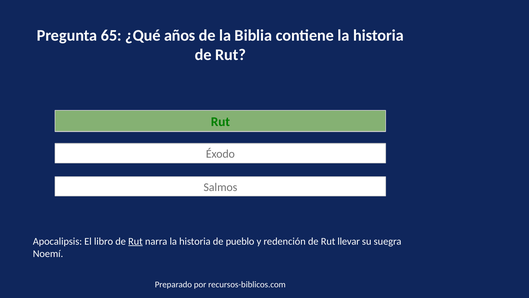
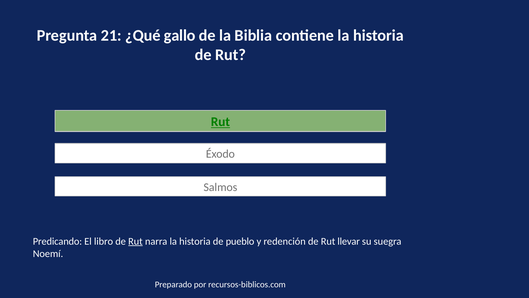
65: 65 -> 21
años: años -> gallo
Rut at (220, 122) underline: none -> present
Apocalipsis: Apocalipsis -> Predicando
